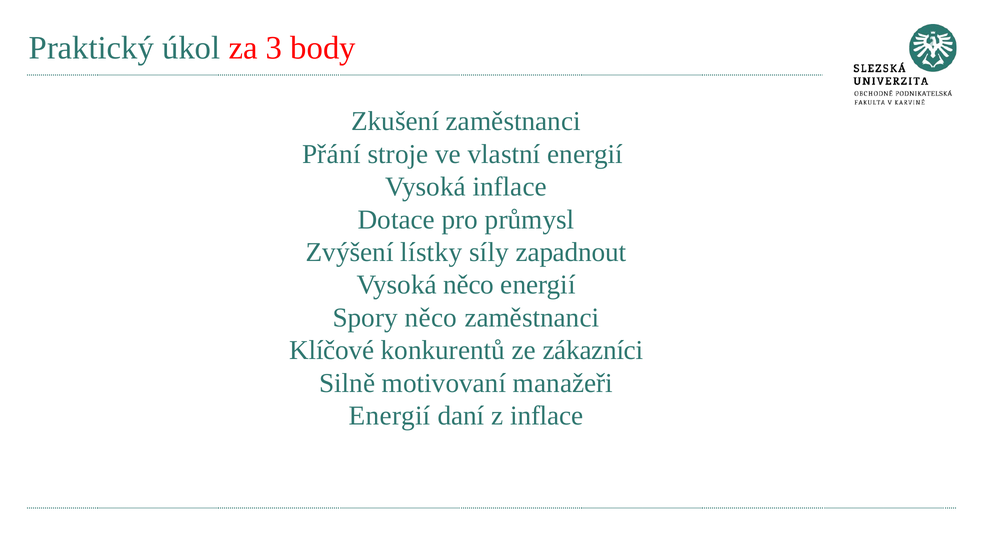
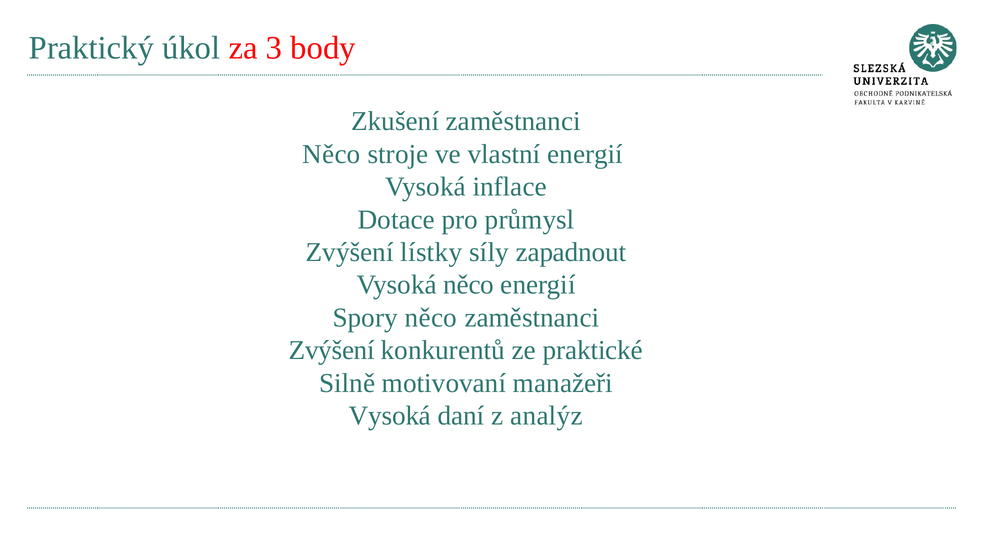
Přání at (331, 154): Přání -> Něco
Klíčové at (332, 350): Klíčové -> Zvýšení
zákazníci: zákazníci -> praktické
Energií at (390, 416): Energií -> Vysoká
z inflace: inflace -> analýz
